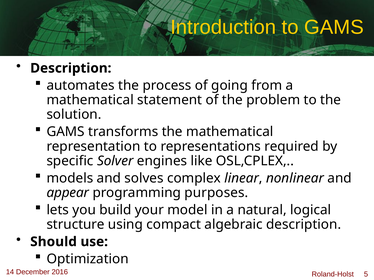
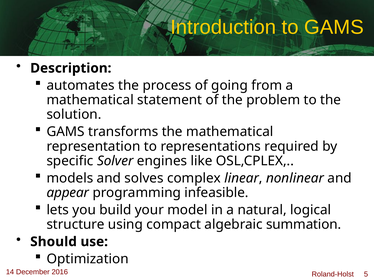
purposes: purposes -> infeasible
algebraic description: description -> summation
